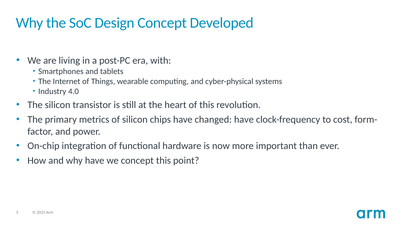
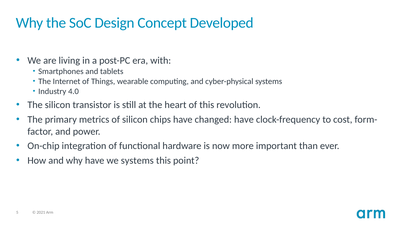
we concept: concept -> systems
